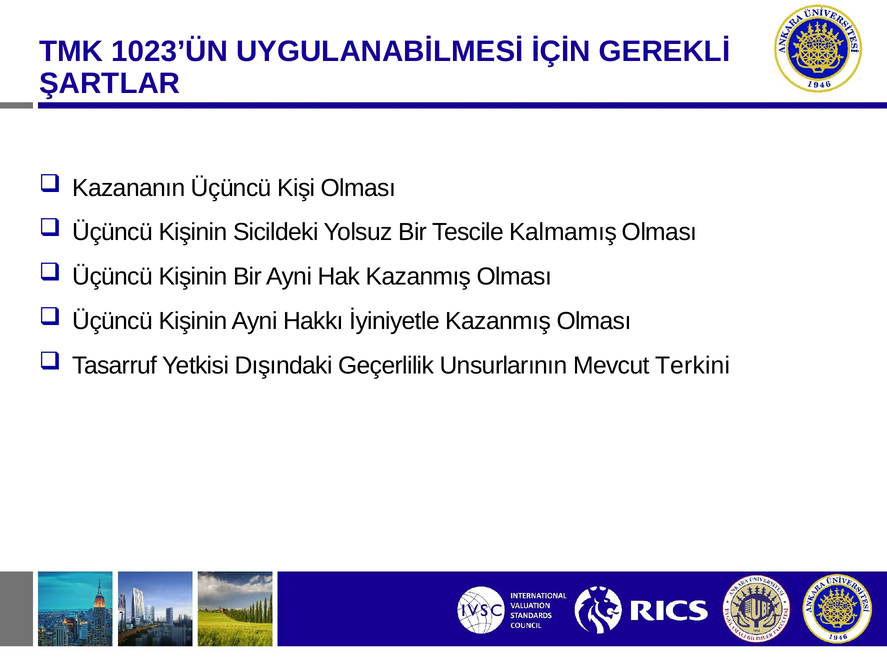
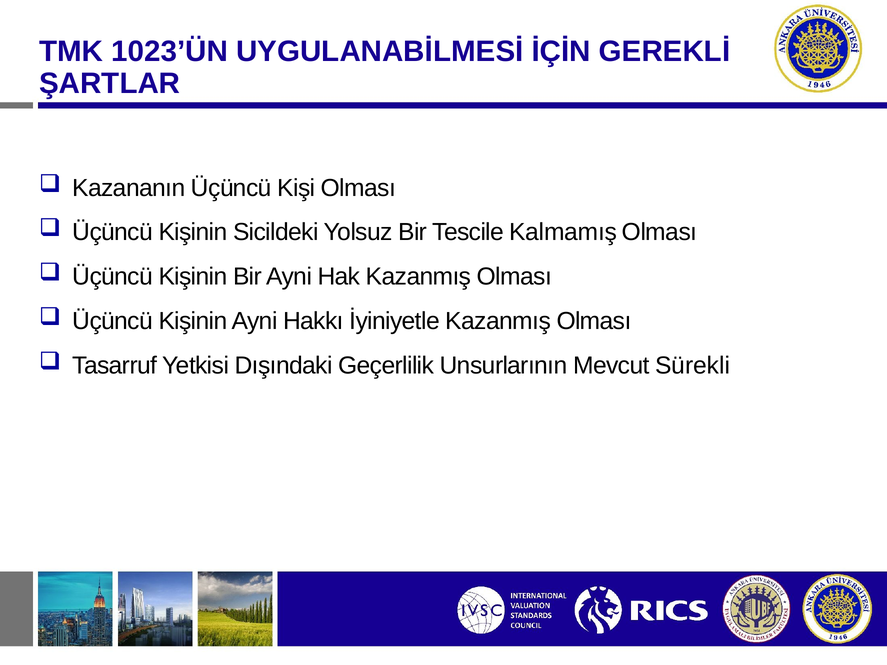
Terkini: Terkini -> Sürekli
